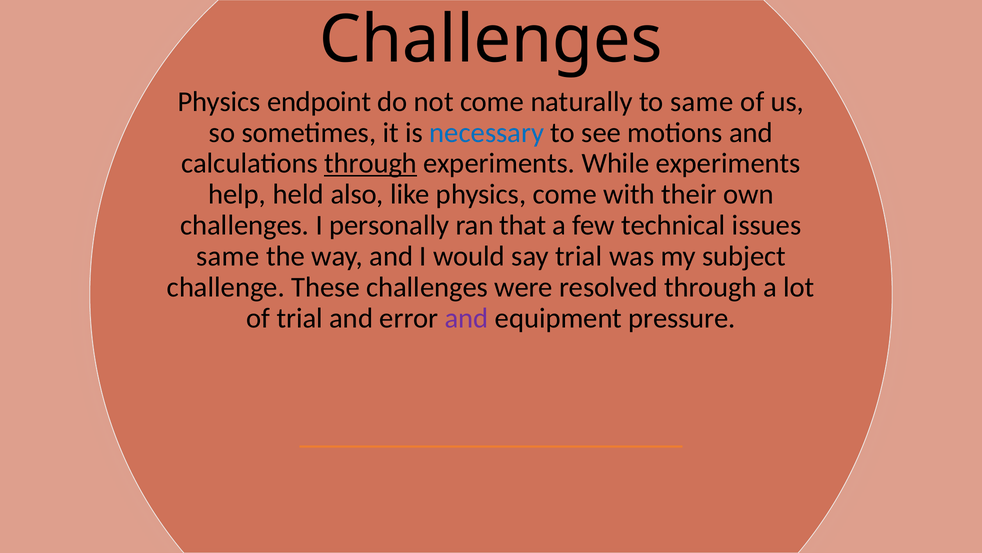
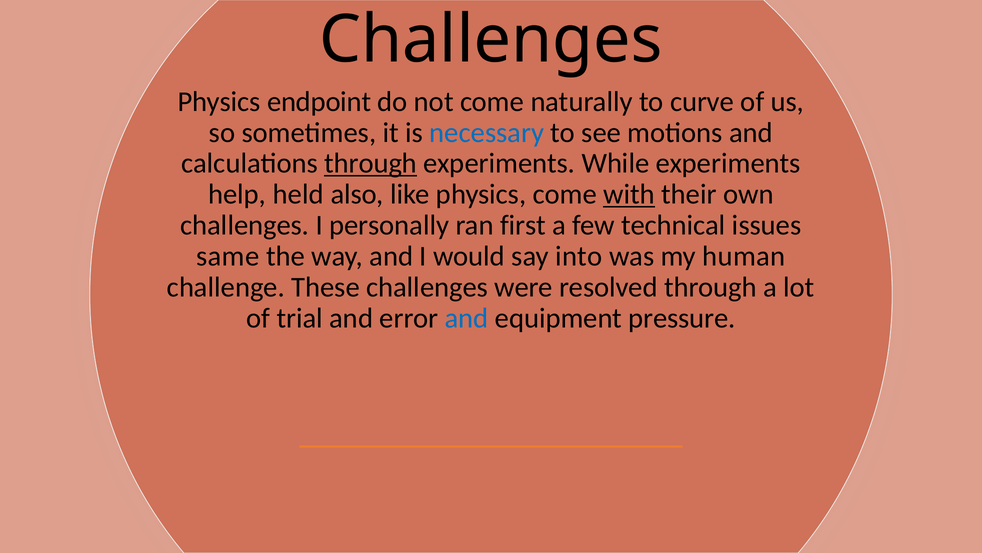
to same: same -> curve
with underline: none -> present
that: that -> first
say trial: trial -> into
subject: subject -> human
and at (466, 318) colour: purple -> blue
